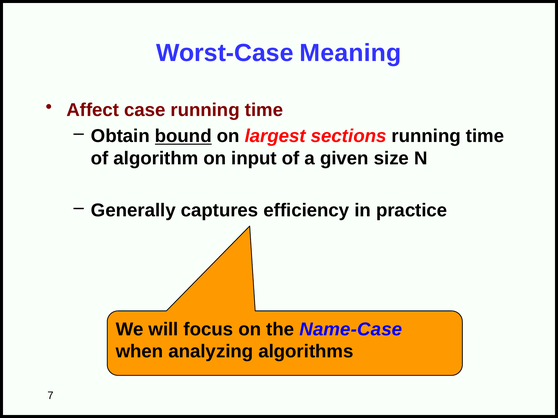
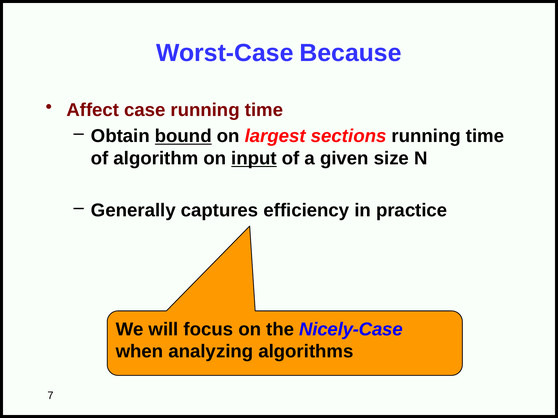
Meaning: Meaning -> Because
input underline: none -> present
Name-Case: Name-Case -> Nicely-Case
